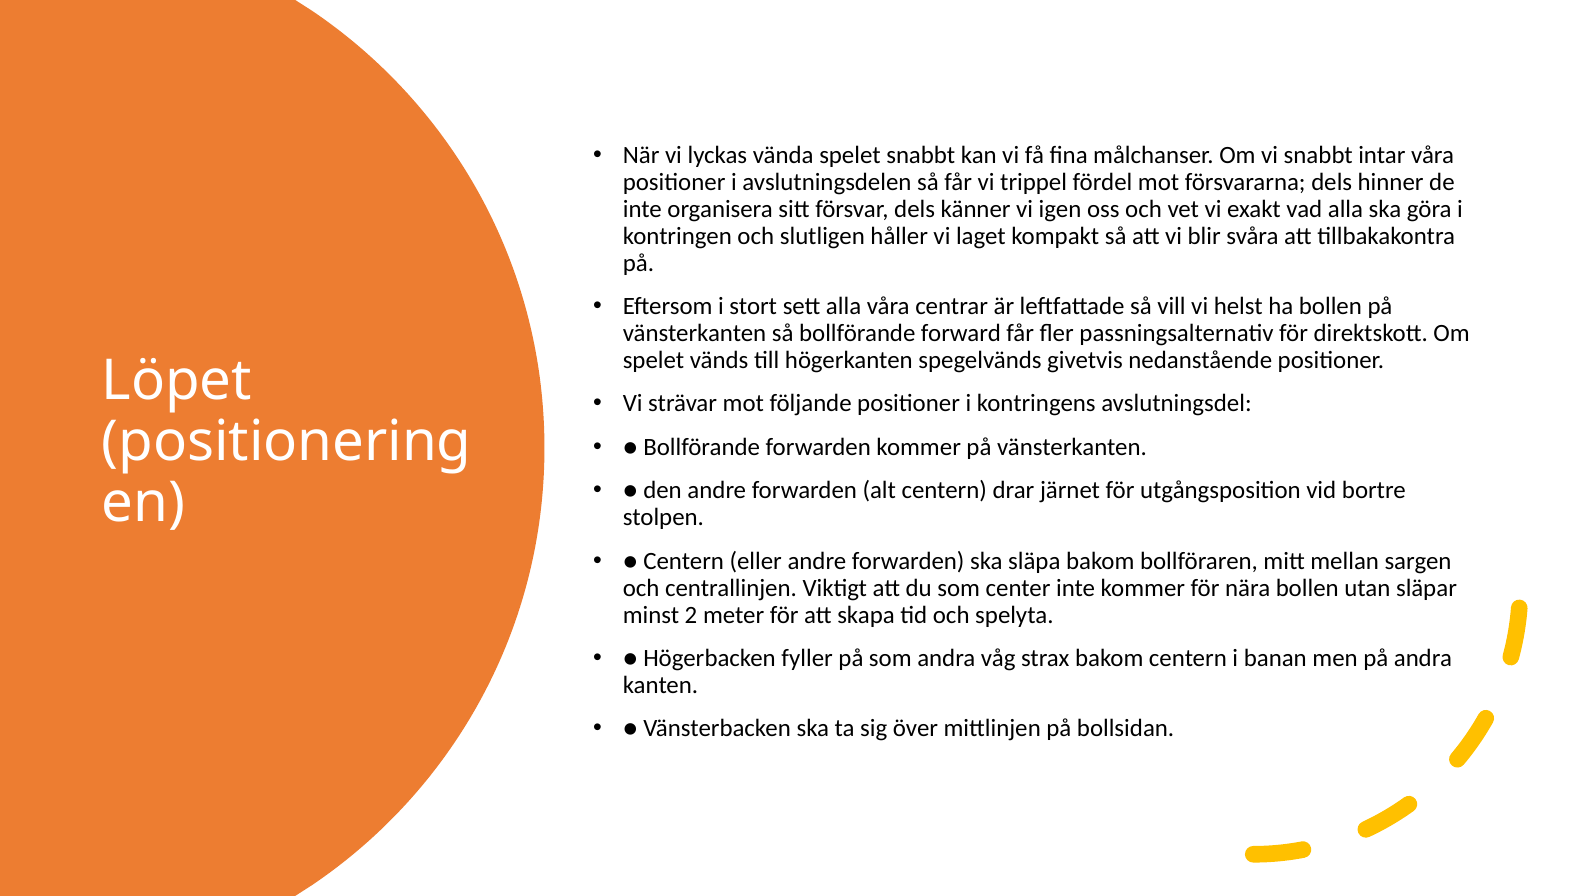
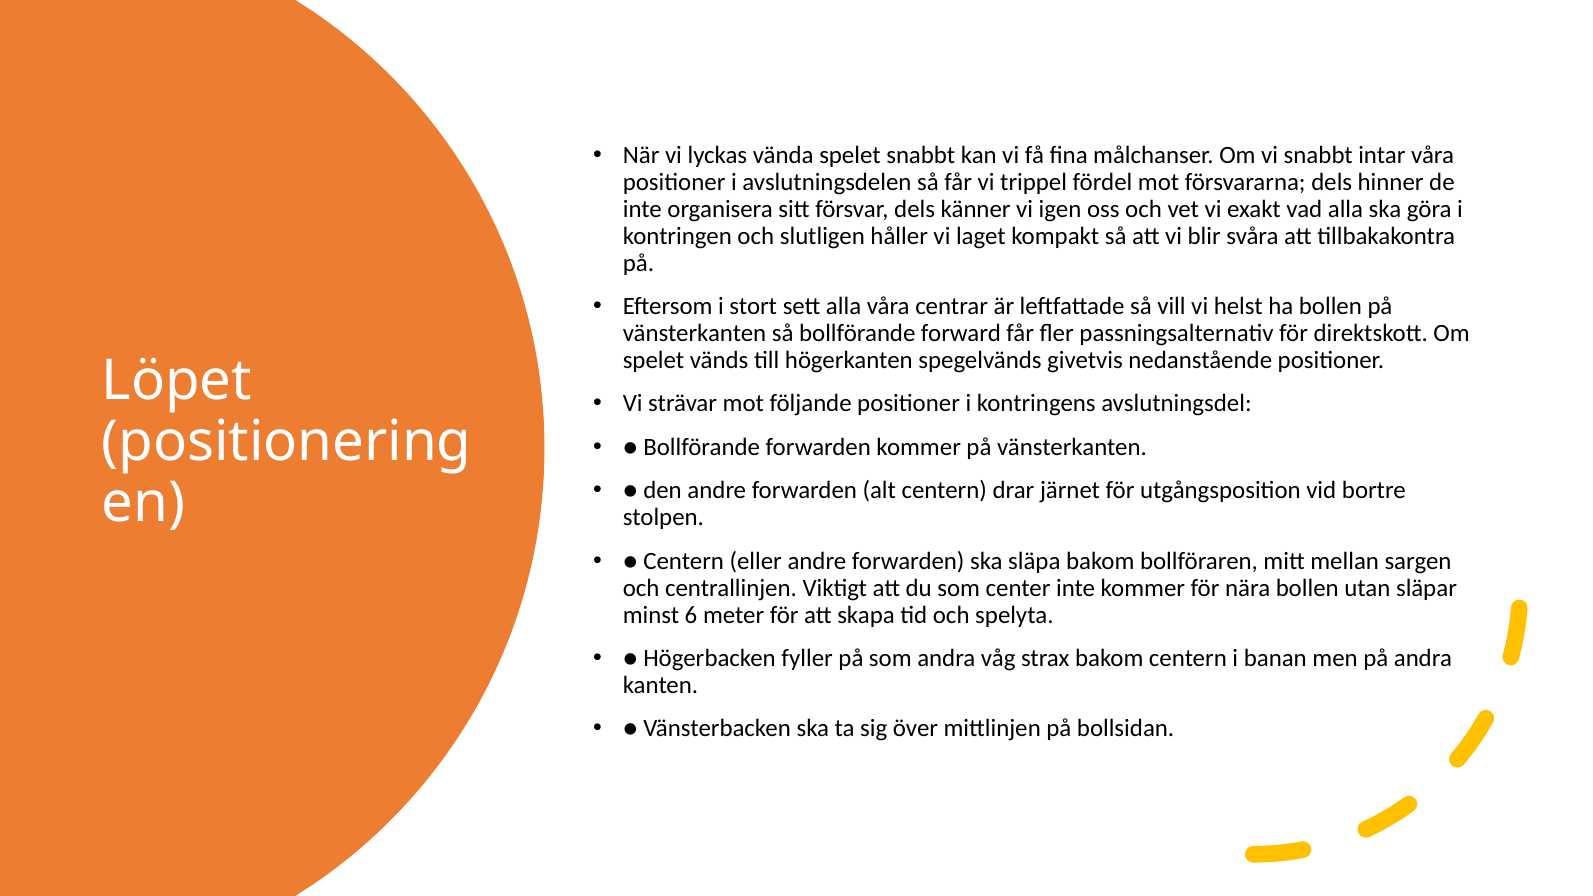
2: 2 -> 6
